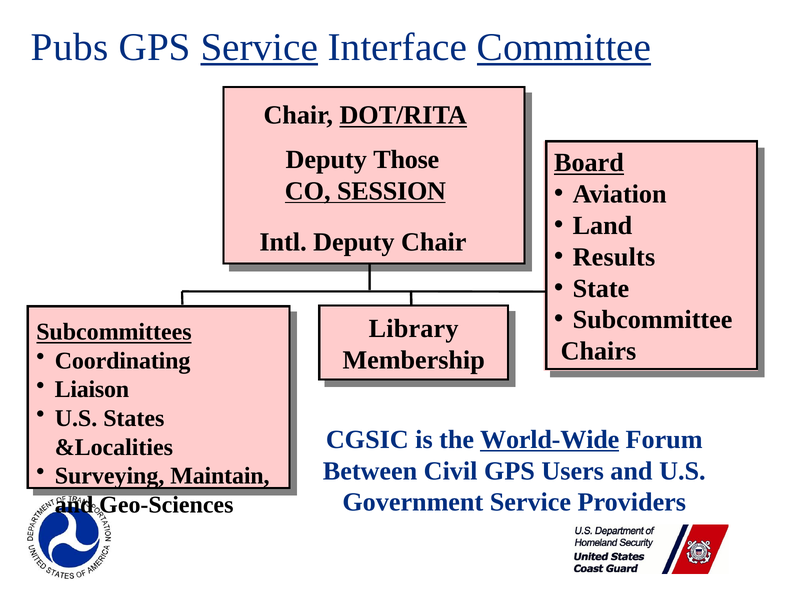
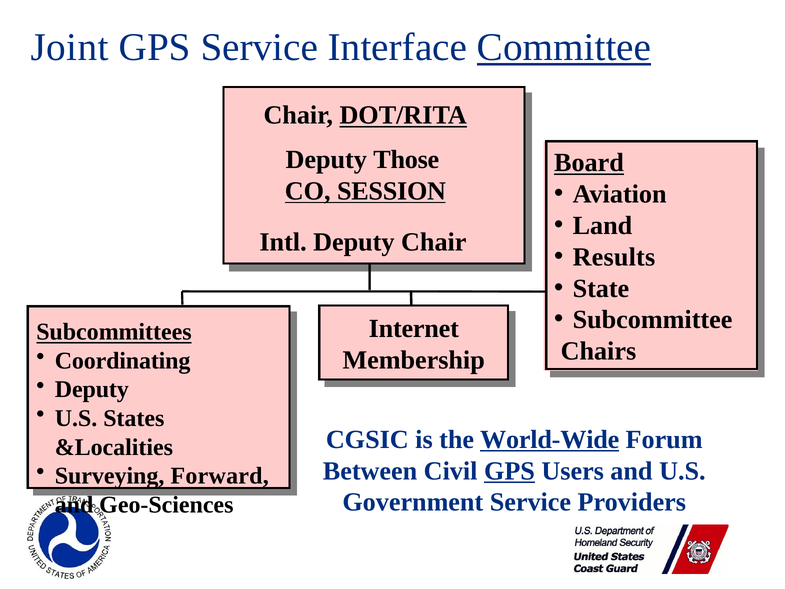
Pubs: Pubs -> Joint
Service at (259, 47) underline: present -> none
Library: Library -> Internet
Liaison at (92, 389): Liaison -> Deputy
GPS at (509, 471) underline: none -> present
Maintain: Maintain -> Forward
